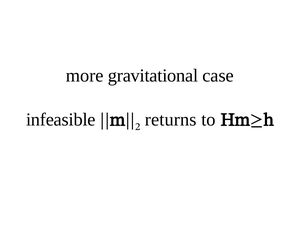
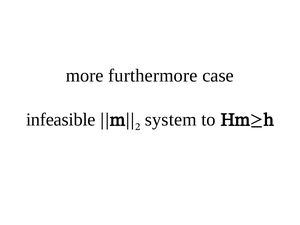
gravitational: gravitational -> furthermore
returns: returns -> system
